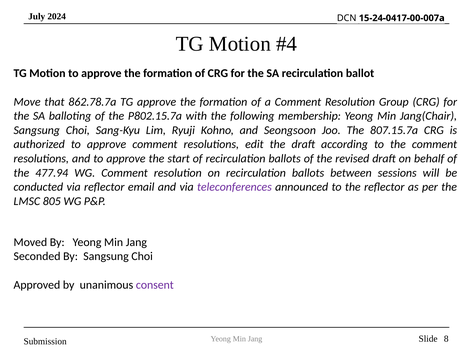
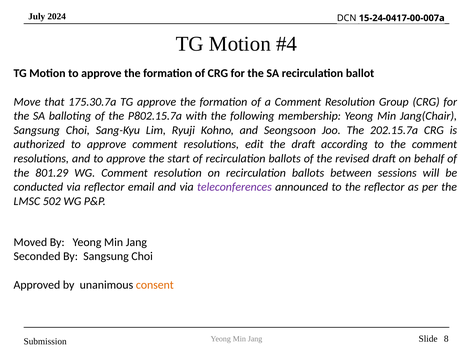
862.78.7a: 862.78.7a -> 175.30.7a
807.15.7a: 807.15.7a -> 202.15.7a
477.94: 477.94 -> 801.29
805: 805 -> 502
consent colour: purple -> orange
